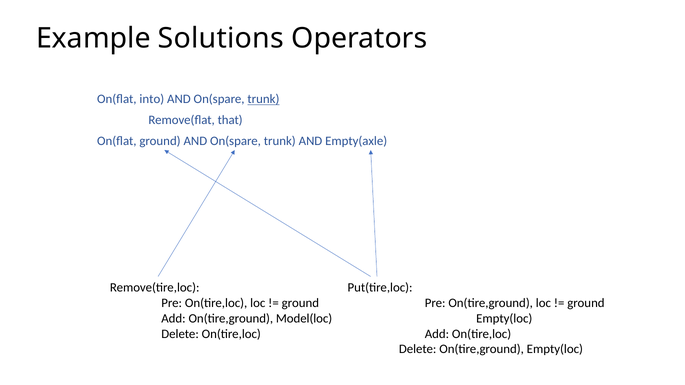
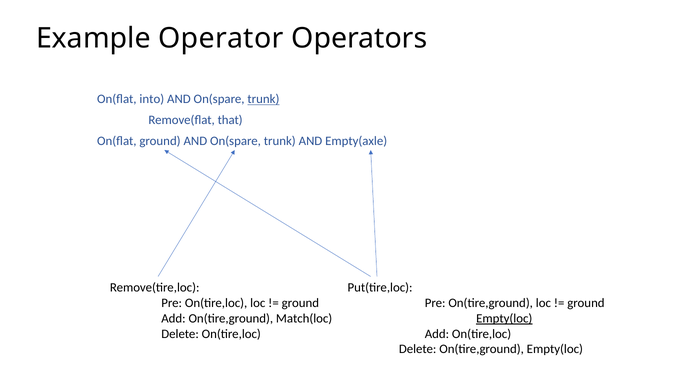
Solutions: Solutions -> Operator
Model(loc: Model(loc -> Match(loc
Empty(loc at (504, 319) underline: none -> present
